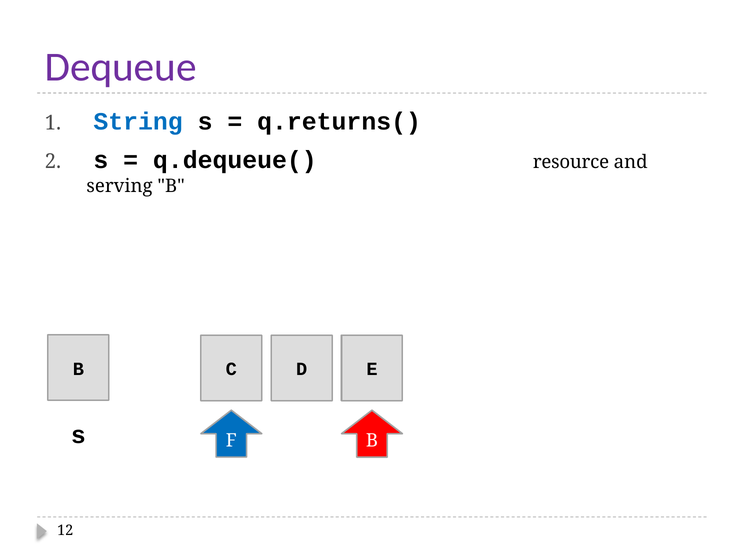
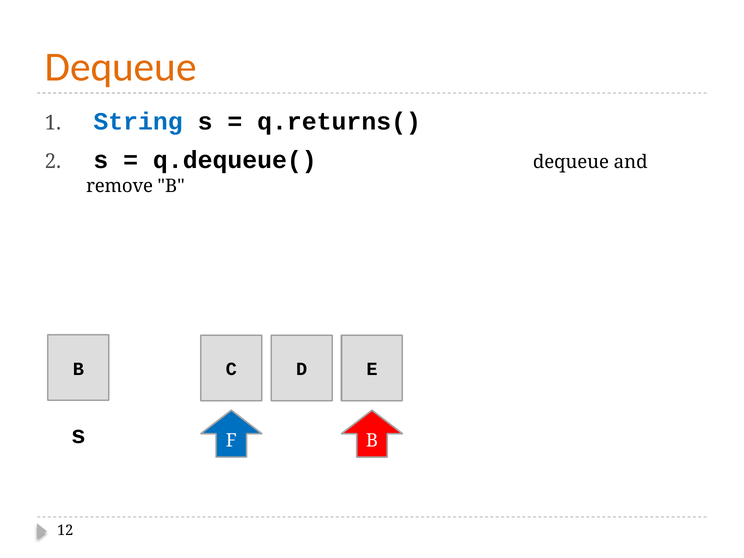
Dequeue at (121, 67) colour: purple -> orange
q.dequeue( resource: resource -> dequeue
serving: serving -> remove
